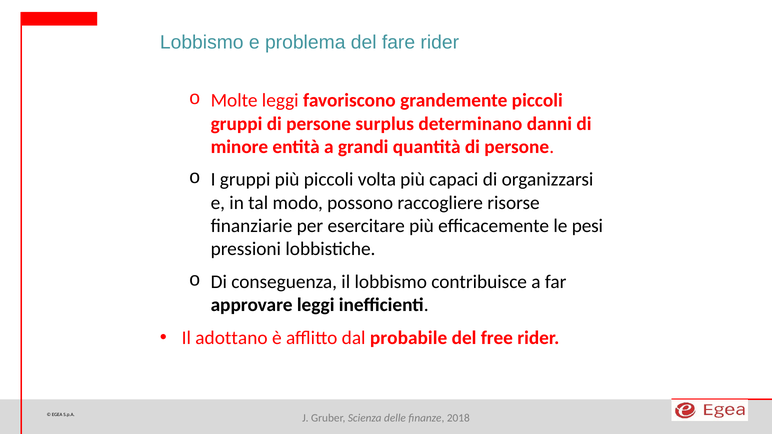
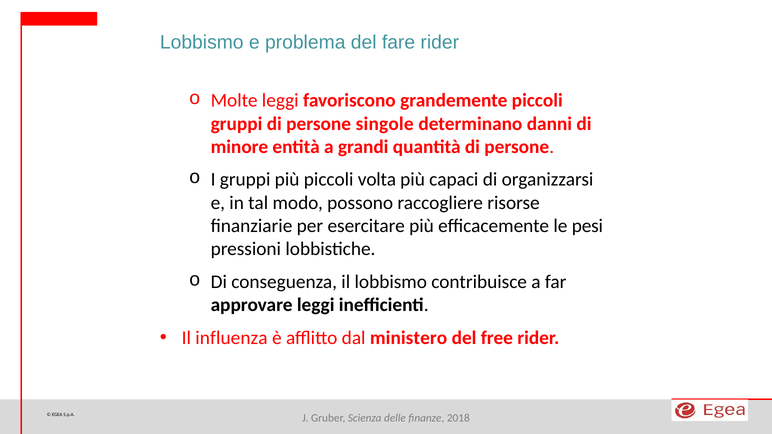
surplus: surplus -> singole
adottano: adottano -> influenza
probabile: probabile -> ministero
